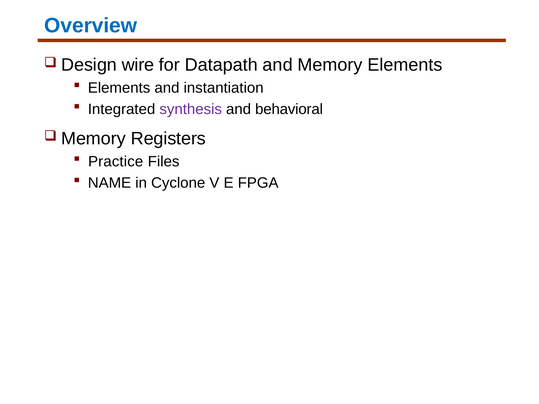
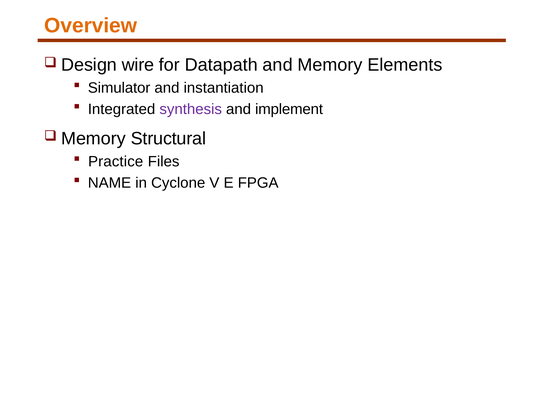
Overview colour: blue -> orange
Elements at (119, 88): Elements -> Simulator
behavioral: behavioral -> implement
Registers: Registers -> Structural
